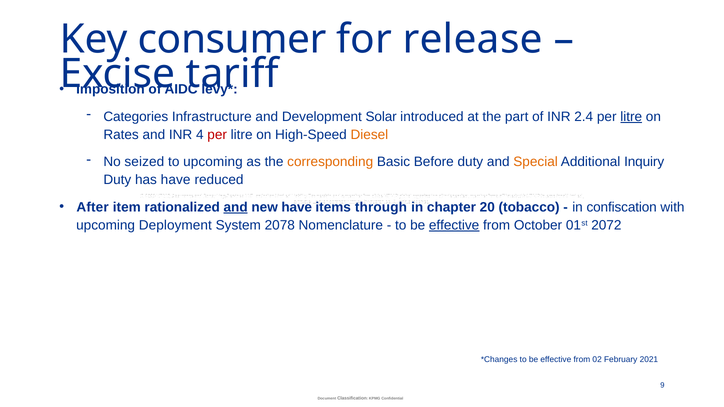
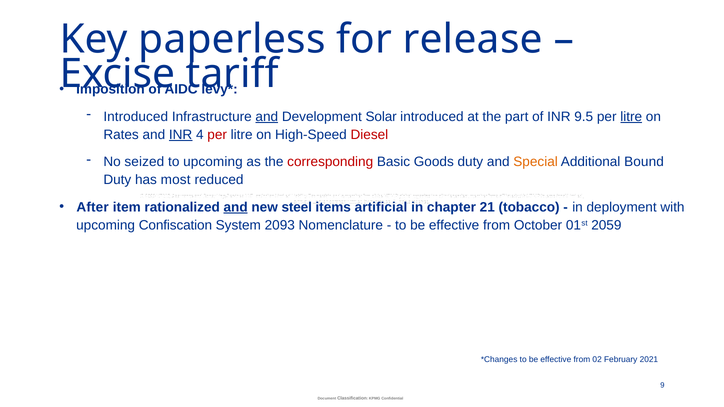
consumer: consumer -> paperless
Categories at (136, 117): Categories -> Introduced
and at (267, 117) underline: none -> present
2.4: 2.4 -> 9.5
INR at (181, 135) underline: none -> present
Diesel colour: orange -> red
corresponding colour: orange -> red
Before: Before -> Goods
Inquiry: Inquiry -> Bound
has have: have -> most
new have: have -> steel
through: through -> artificial
20: 20 -> 21
confiscation: confiscation -> deployment
Deployment: Deployment -> Confiscation
2078: 2078 -> 2093
effective at (454, 225) underline: present -> none
2072: 2072 -> 2059
